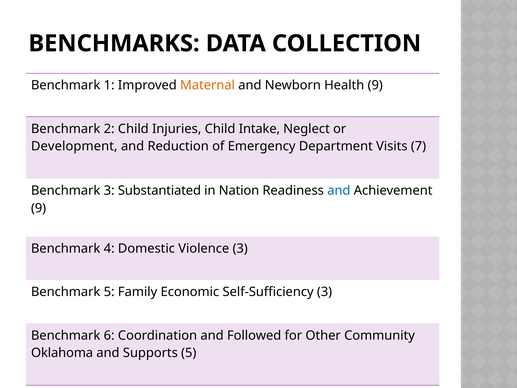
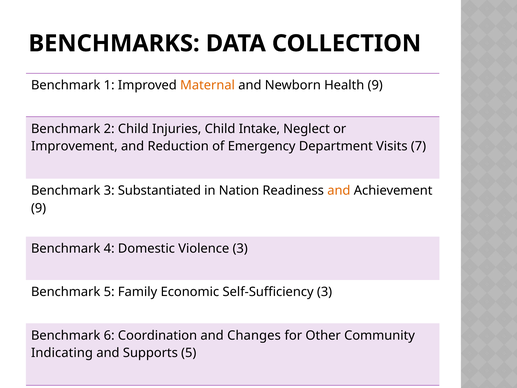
Development: Development -> Improvement
and at (339, 191) colour: blue -> orange
Followed: Followed -> Changes
Oklahoma: Oklahoma -> Indicating
